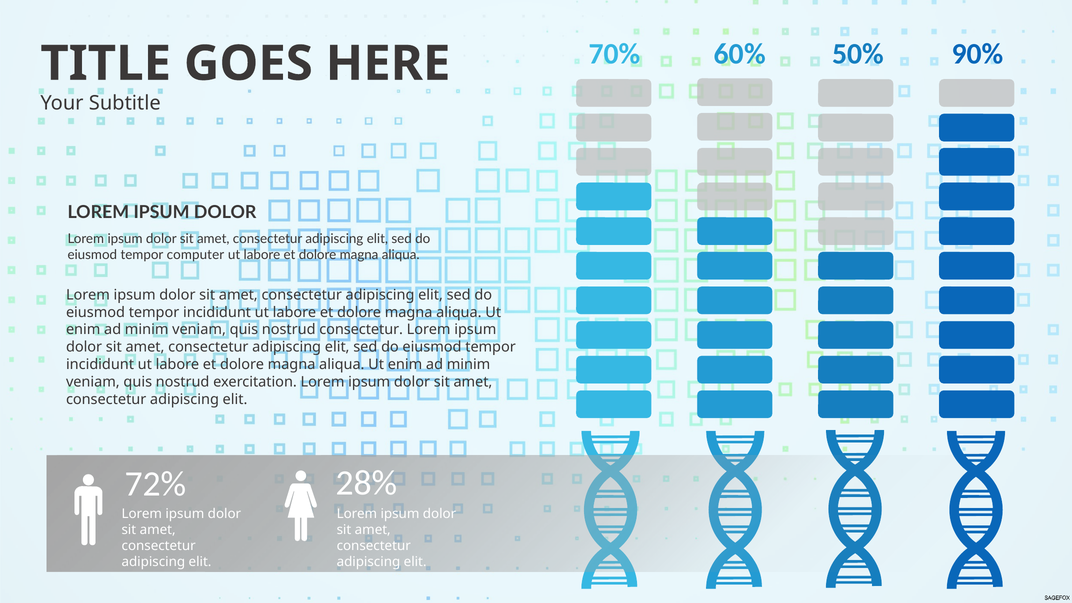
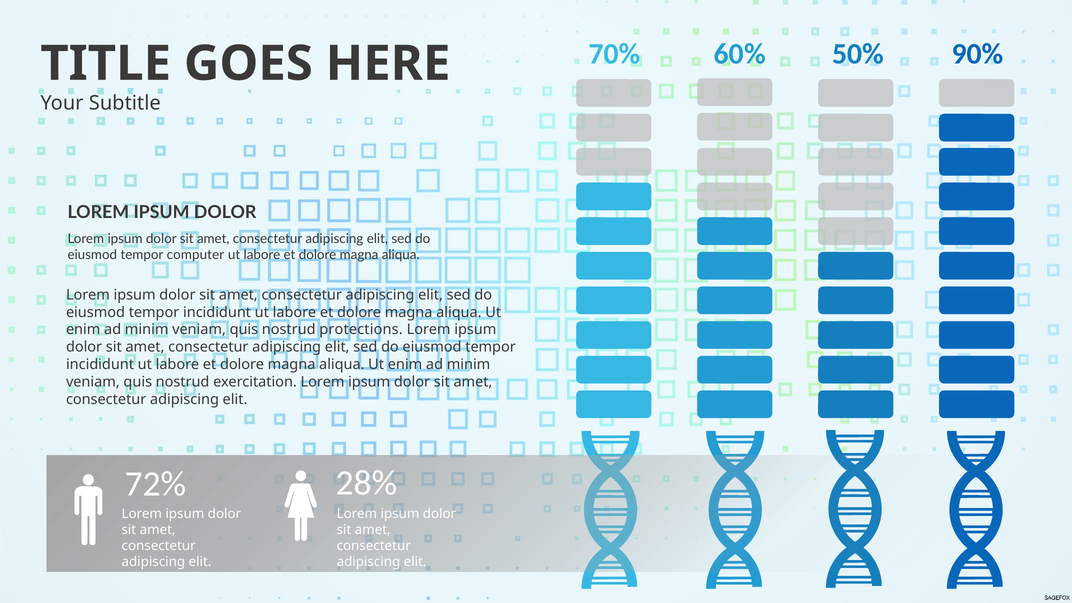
nostrud consectetur: consectetur -> protections
